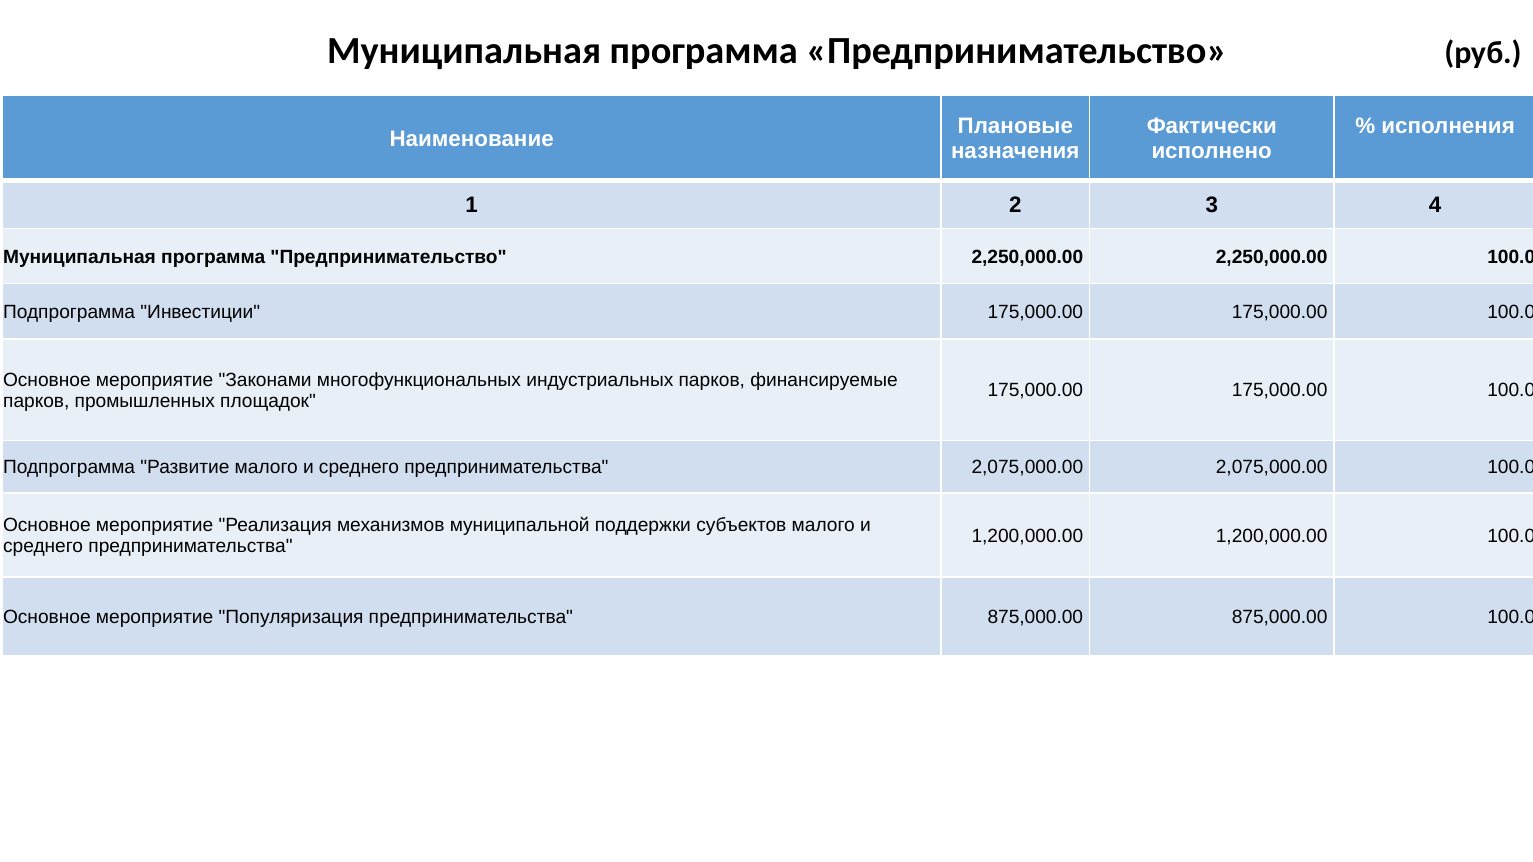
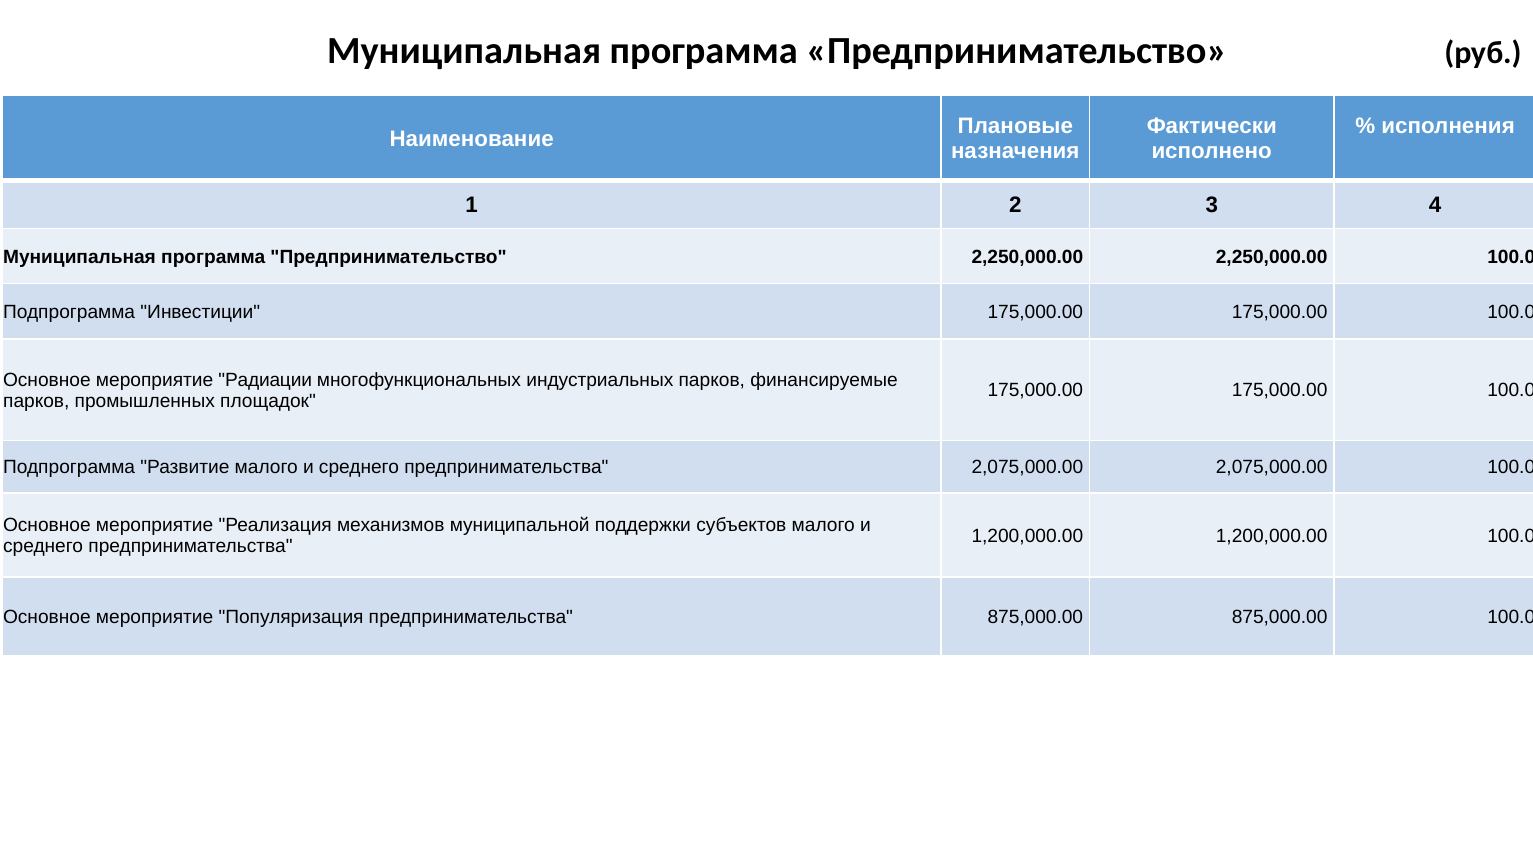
Законами: Законами -> Радиации
